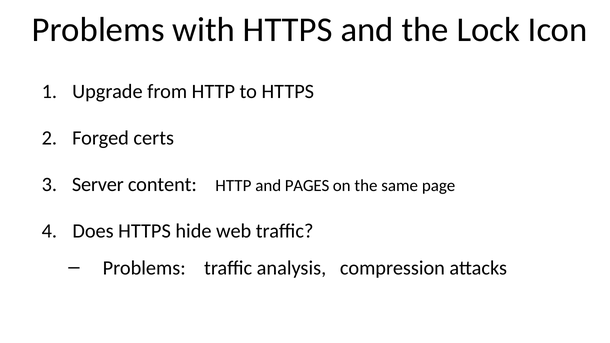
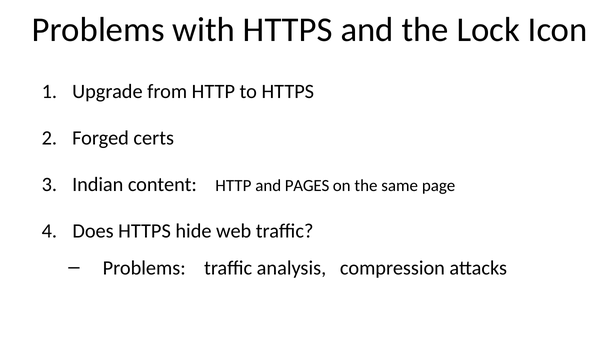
Server: Server -> Indian
